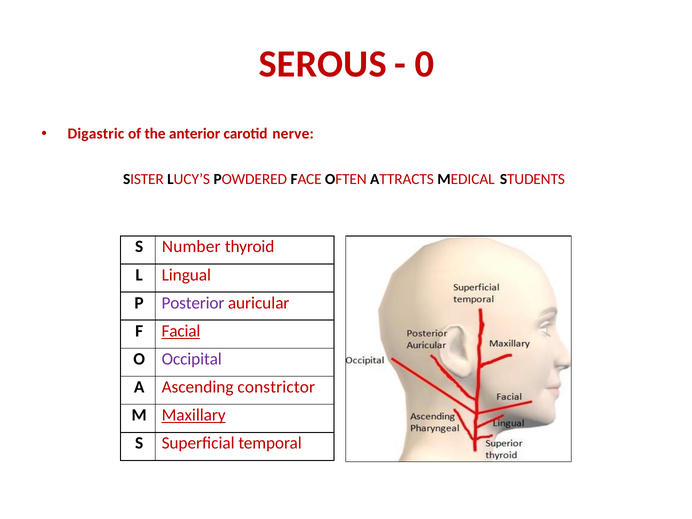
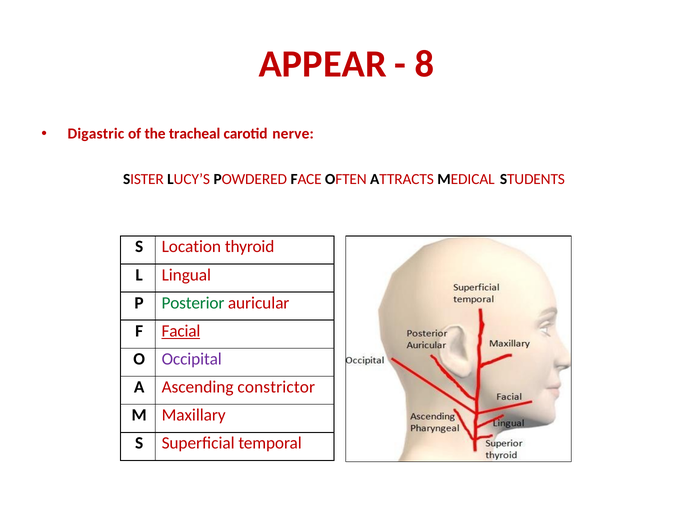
SEROUS: SEROUS -> APPEAR
0: 0 -> 8
anterior: anterior -> tracheal
Number: Number -> Location
Posterior colour: purple -> green
Maxillary underline: present -> none
